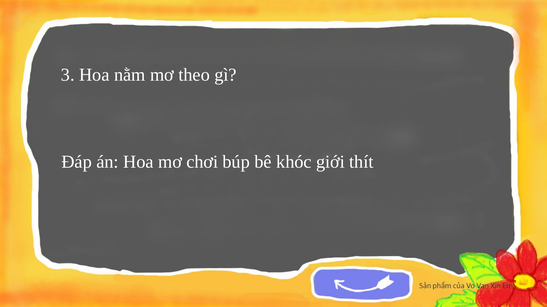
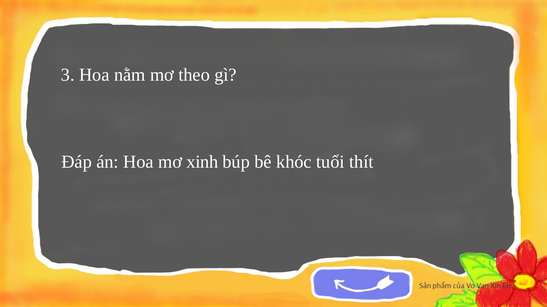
chơi: chơi -> xinh
giới: giới -> tuổi
